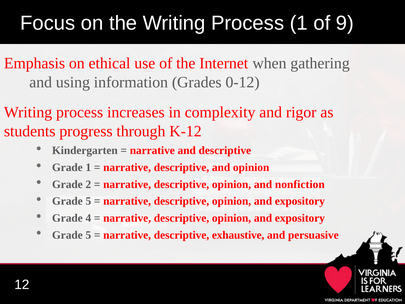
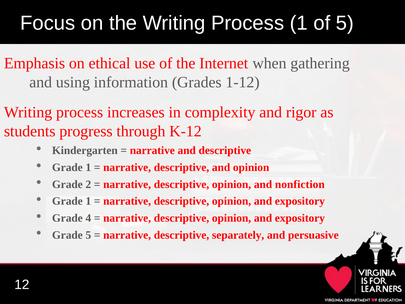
of 9: 9 -> 5
0-12: 0-12 -> 1-12
5 at (88, 201): 5 -> 1
exhaustive: exhaustive -> separately
